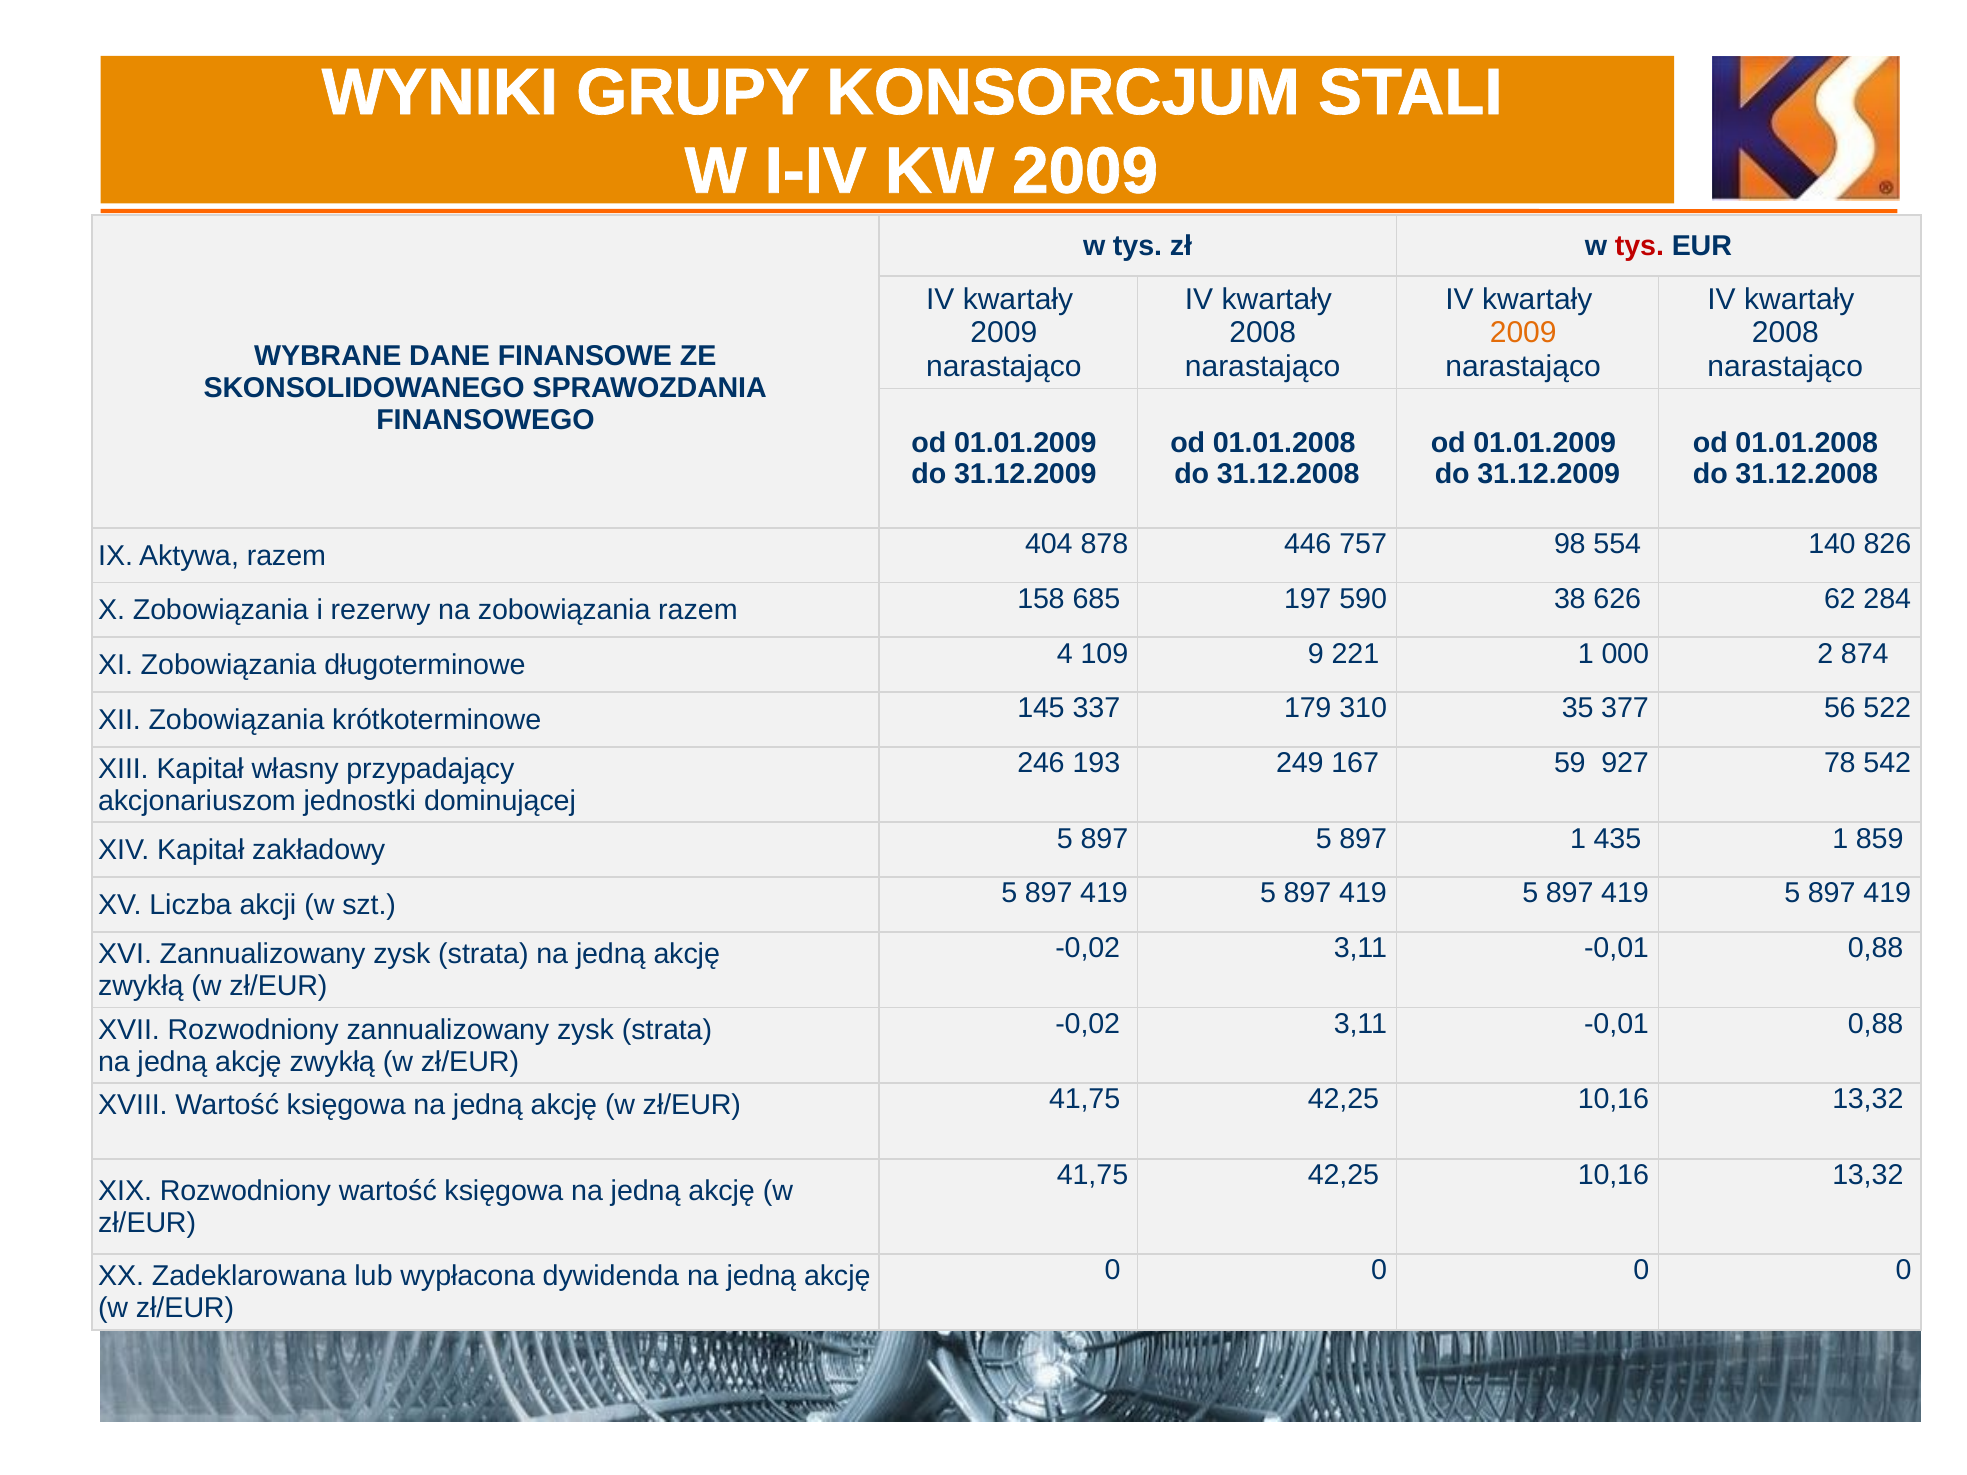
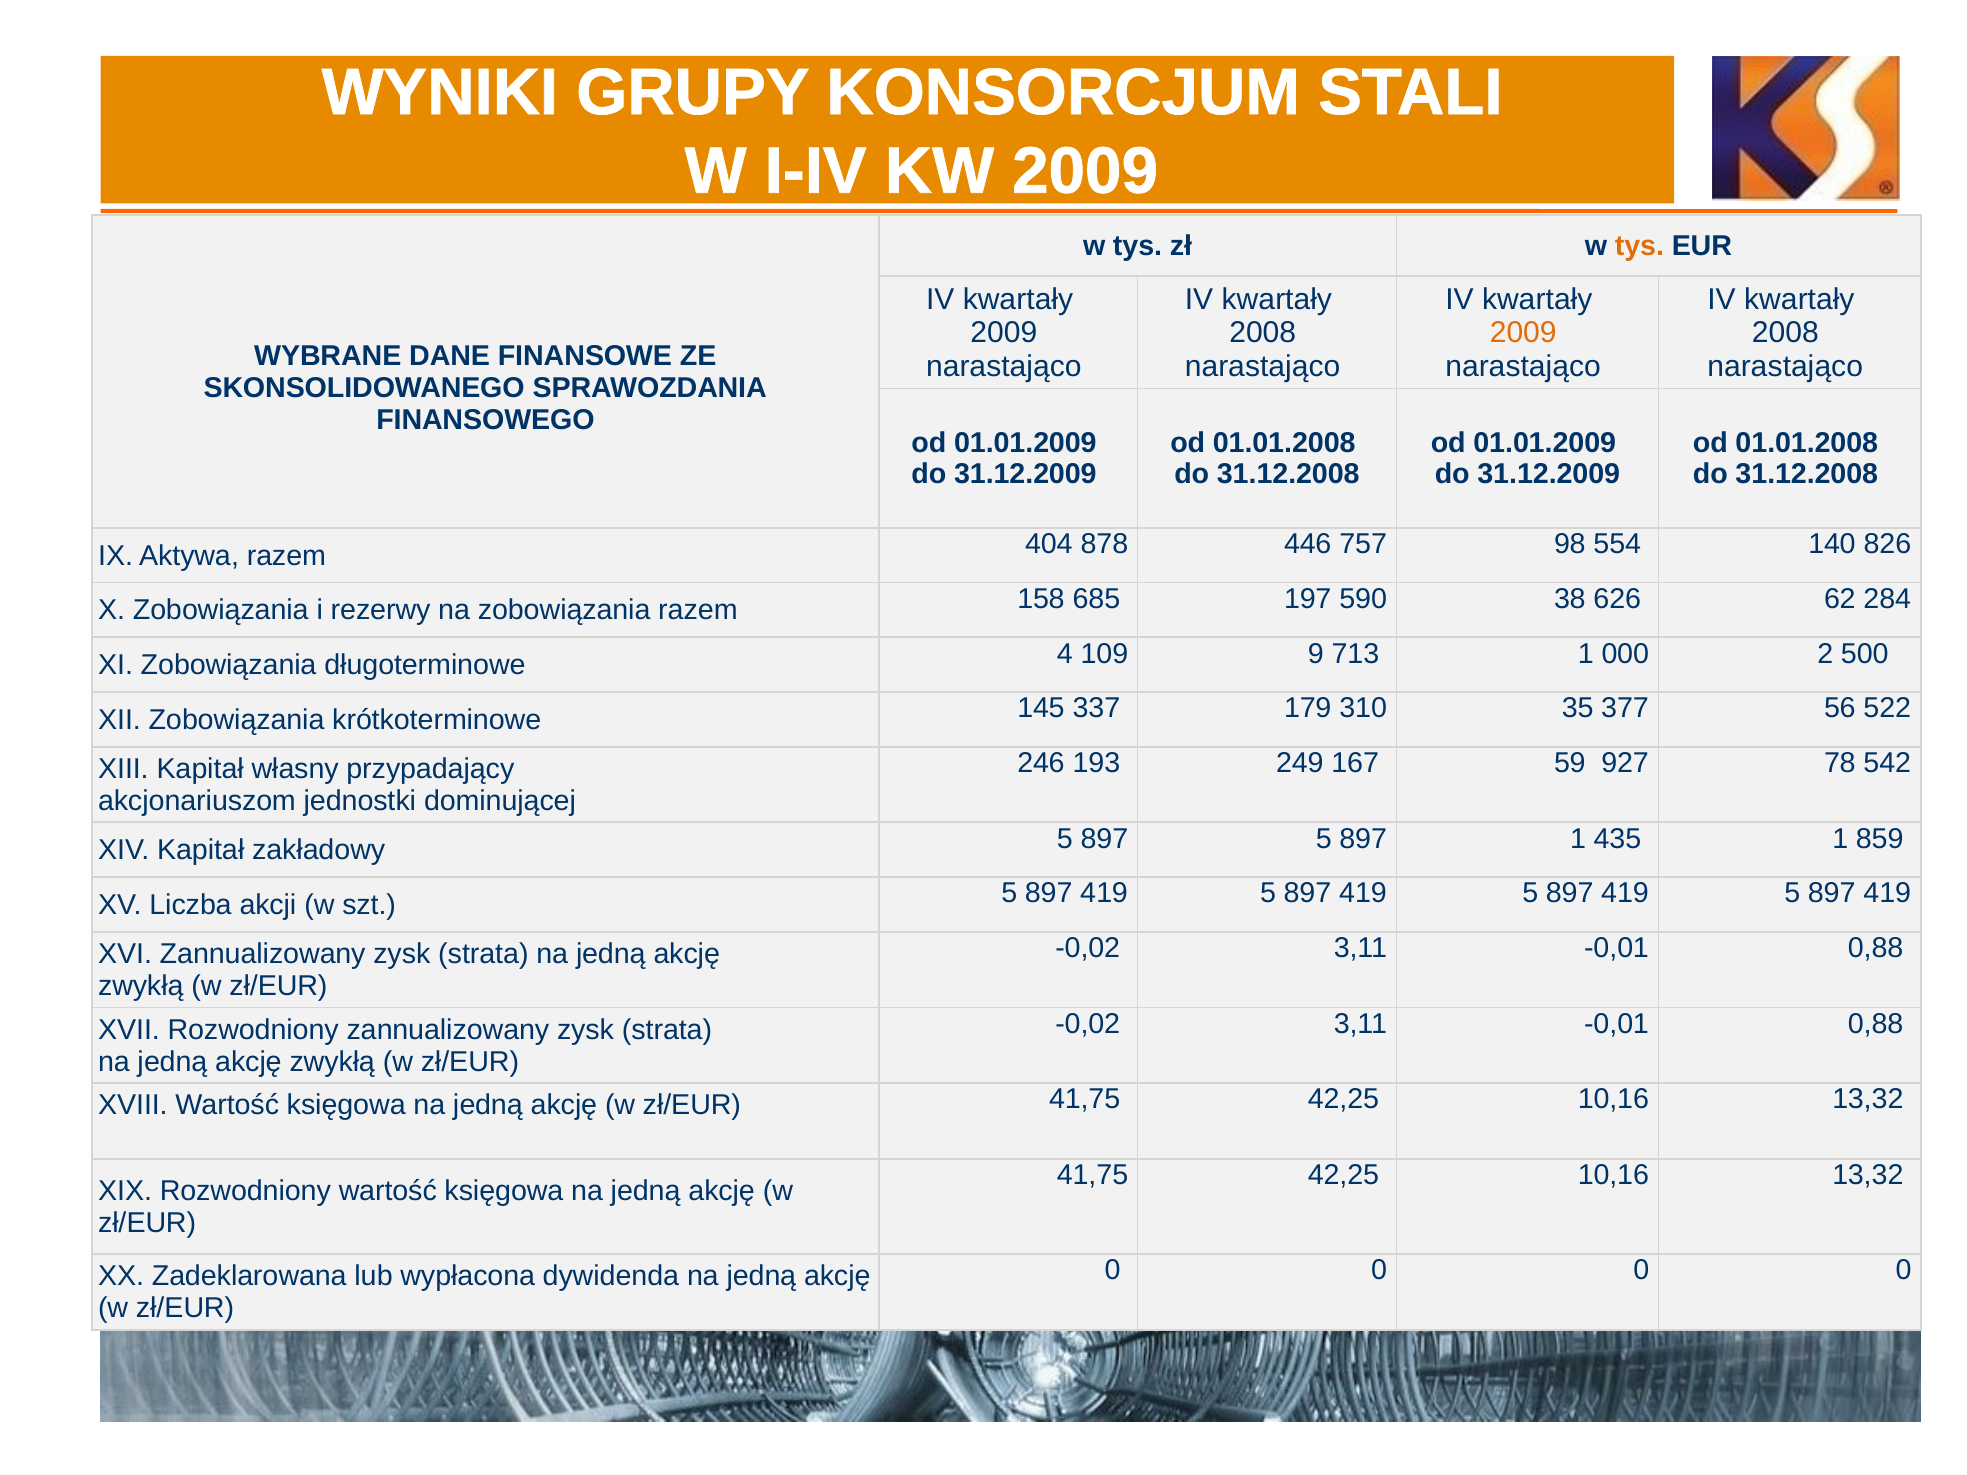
tys at (1639, 246) colour: red -> orange
221: 221 -> 713
874: 874 -> 500
